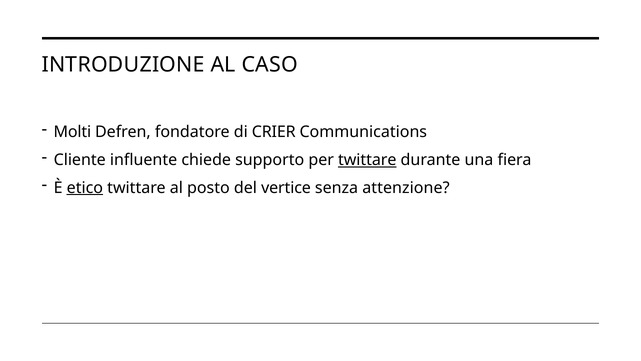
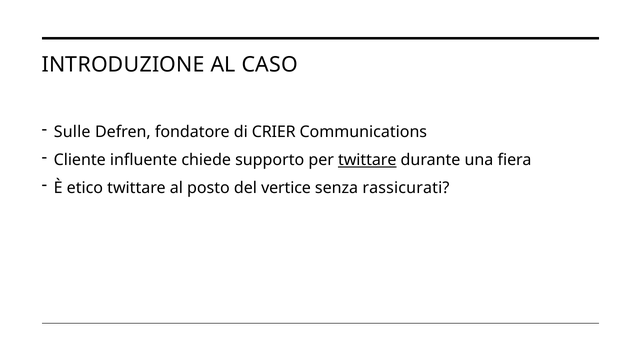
Molti: Molti -> Sulle
etico underline: present -> none
attenzione: attenzione -> rassicurati
